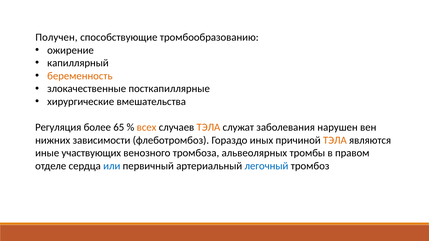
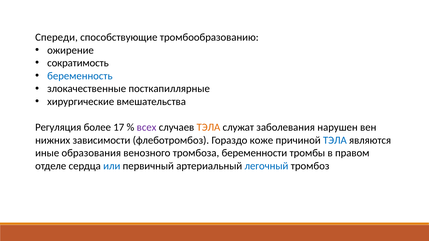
Получен: Получен -> Спереди
капиллярный: капиллярный -> сократимость
беременность colour: orange -> blue
65: 65 -> 17
всех colour: orange -> purple
иных: иных -> коже
ТЭЛА at (335, 140) colour: orange -> blue
участвующих: участвующих -> образования
альвеолярных: альвеолярных -> беременности
